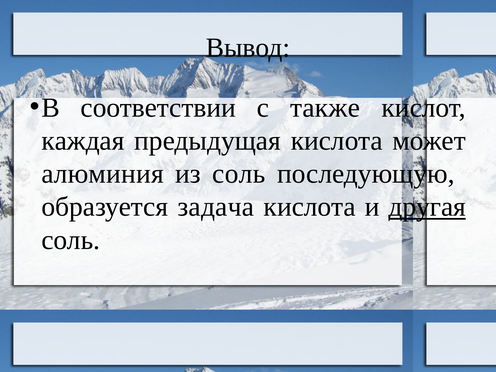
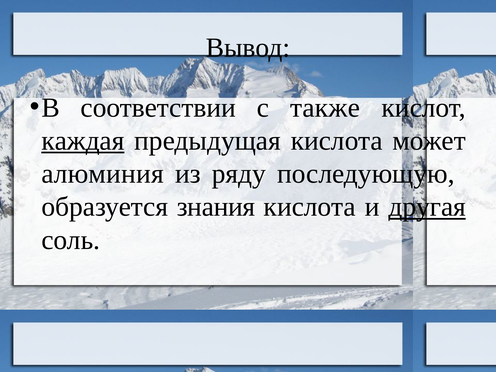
каждая underline: none -> present
из соль: соль -> ряду
задача: задача -> знания
